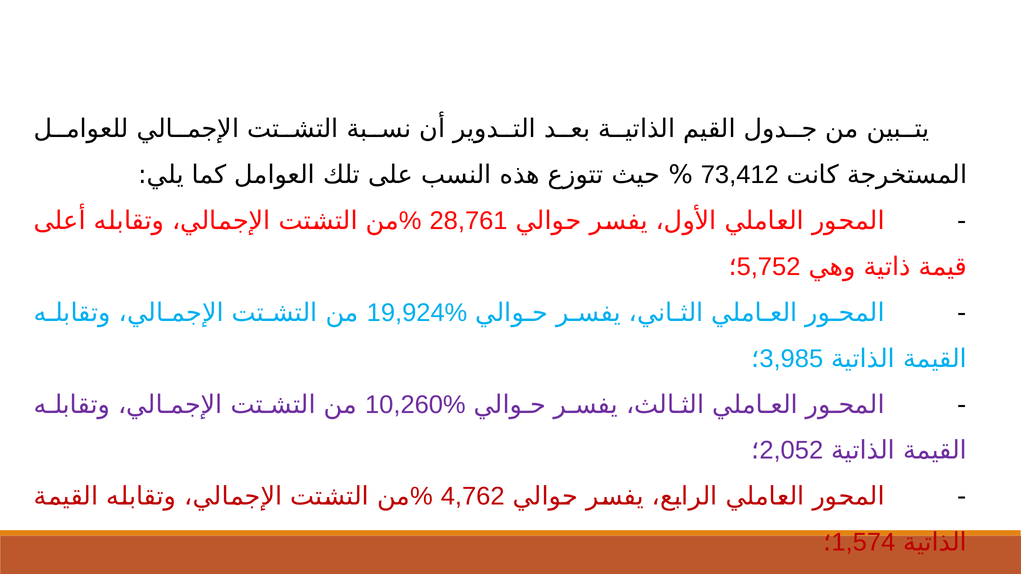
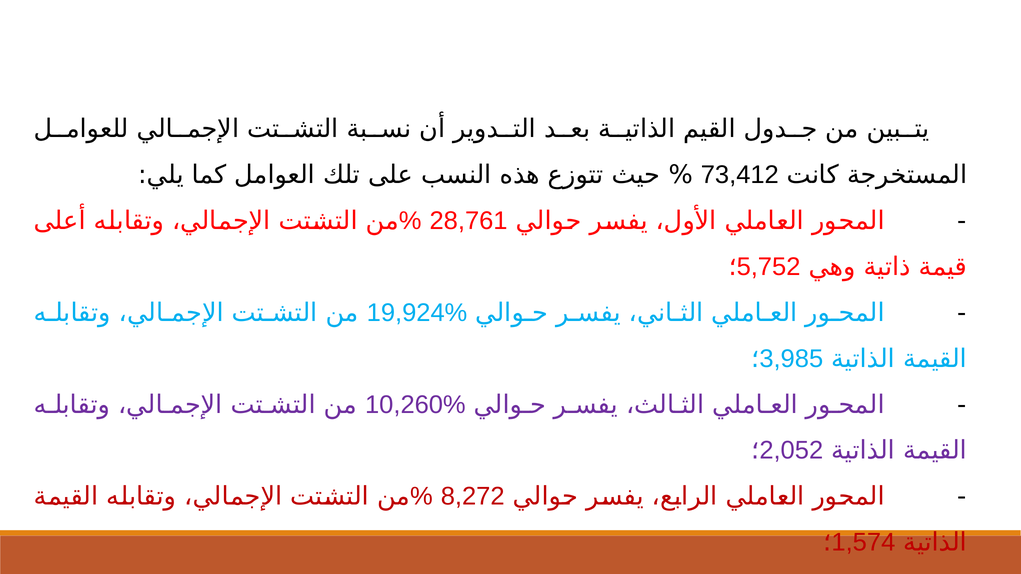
4,762: 4,762 -> 8,272
